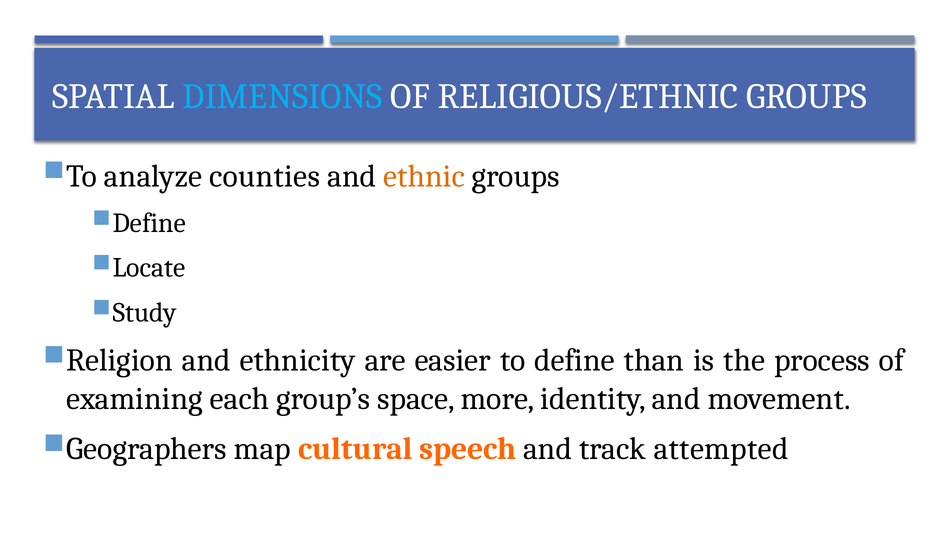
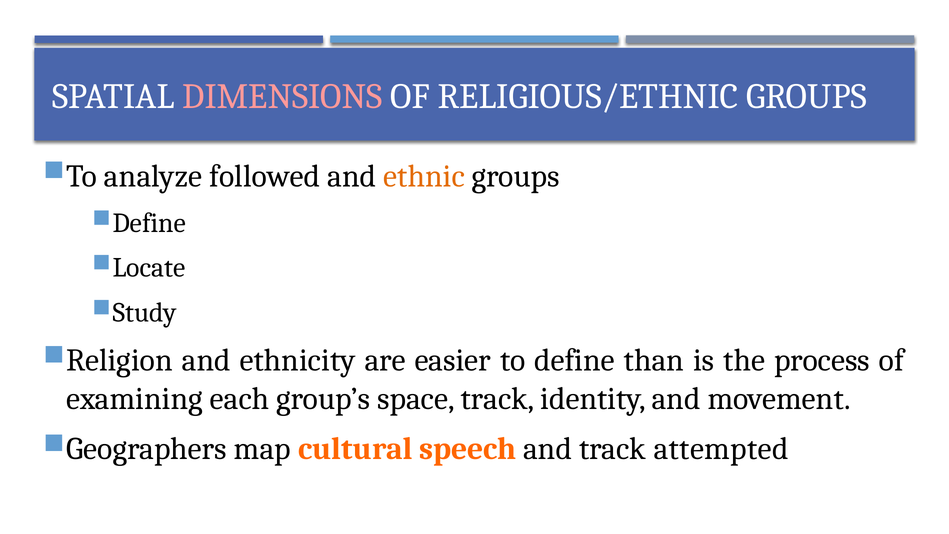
DIMENSIONS colour: light blue -> pink
counties: counties -> followed
space more: more -> track
